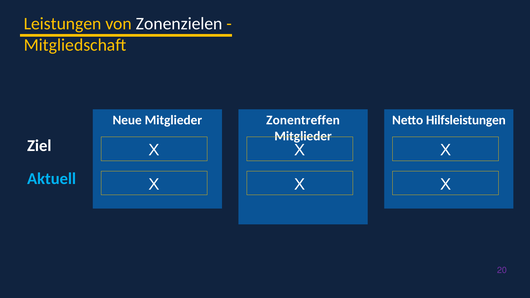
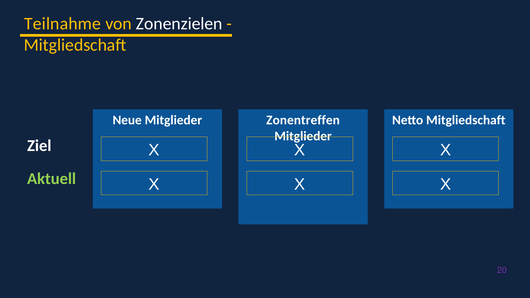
Leistungen: Leistungen -> Teilnahme
Netto Hilfsleistungen: Hilfsleistungen -> Mitgliedschaft
Aktuell colour: light blue -> light green
